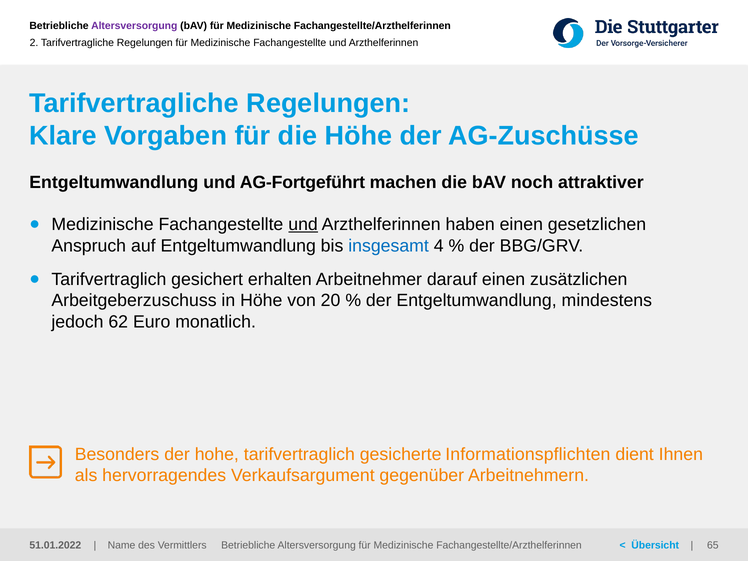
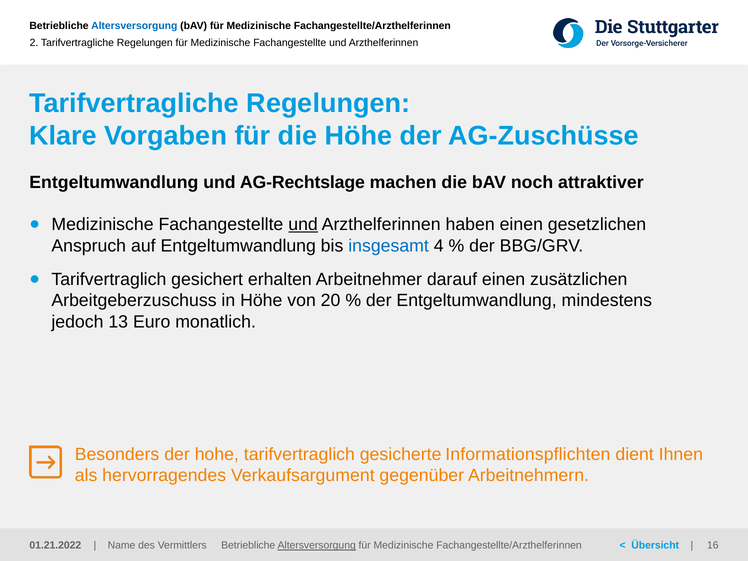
Altersversorgung at (134, 26) colour: purple -> blue
AG-Fortgeführt: AG-Fortgeführt -> AG-Rechtslage
62: 62 -> 13
51.01.2022: 51.01.2022 -> 01.21.2022
Altersversorgung at (317, 545) underline: none -> present
65: 65 -> 16
